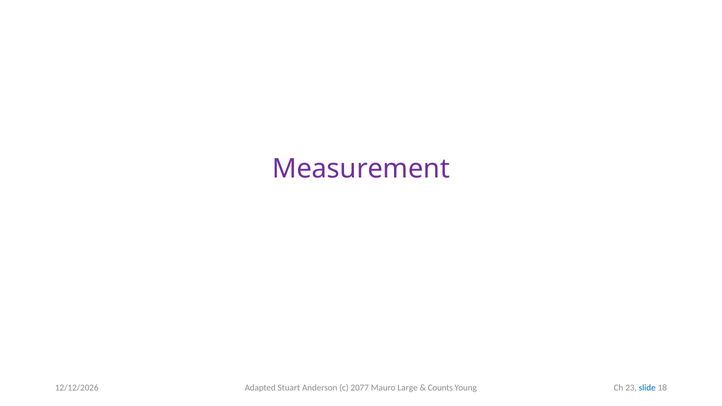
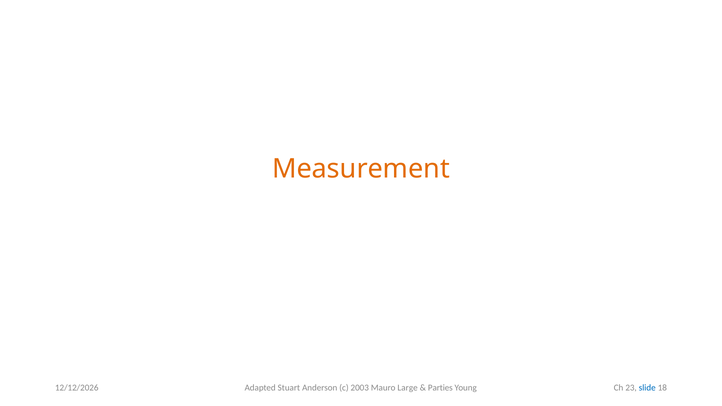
Measurement colour: purple -> orange
2077: 2077 -> 2003
Counts: Counts -> Parties
